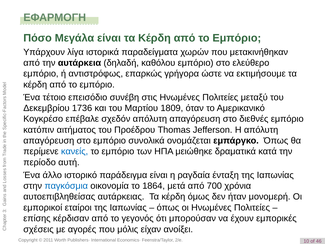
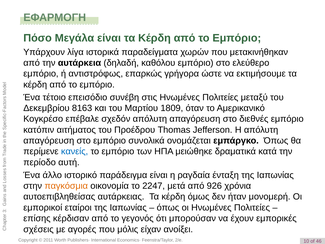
1736: 1736 -> 8163
παγκόσμια colour: blue -> orange
1864: 1864 -> 2247
700: 700 -> 926
